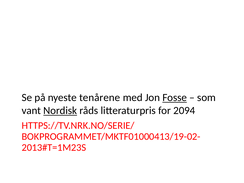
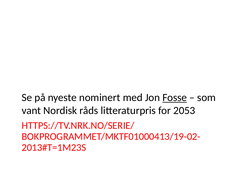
tenårene: tenårene -> nominert
Nordisk underline: present -> none
2094: 2094 -> 2053
